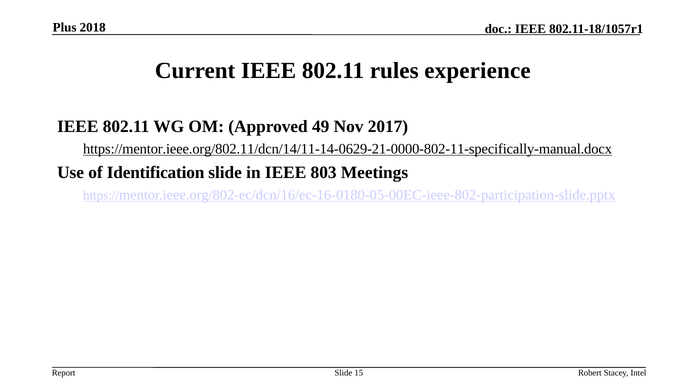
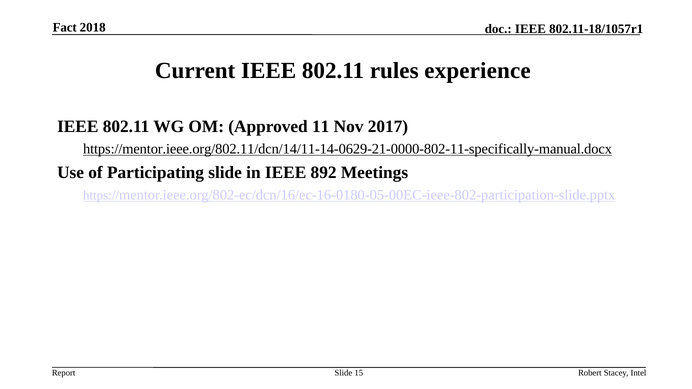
Plus: Plus -> Fact
49: 49 -> 11
Identification: Identification -> Participating
803: 803 -> 892
